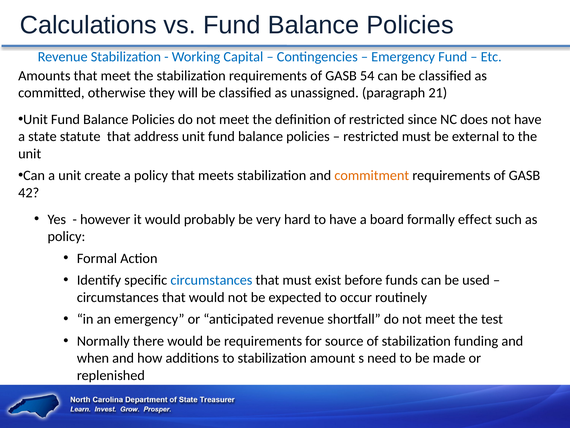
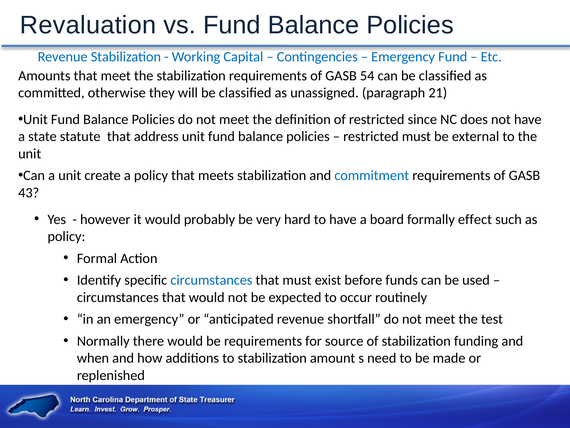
Calculations: Calculations -> Revaluation
commitment colour: orange -> blue
42: 42 -> 43
